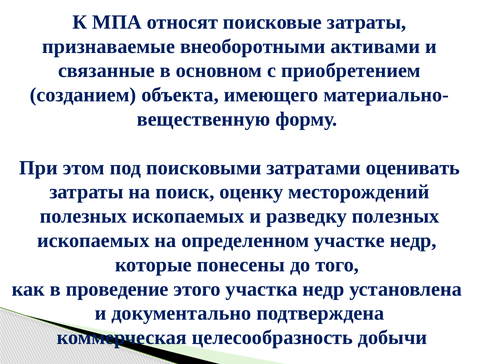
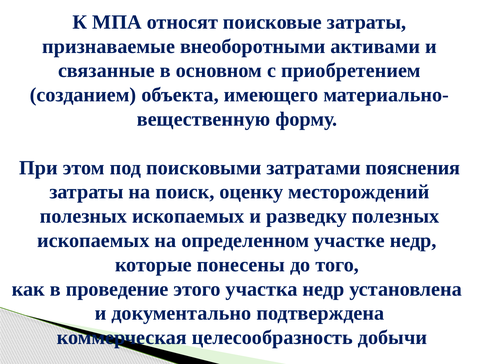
оценивать: оценивать -> пояснения
